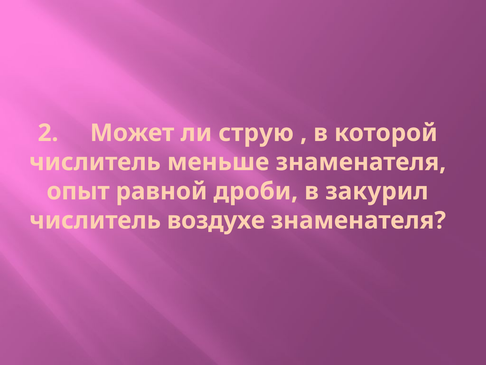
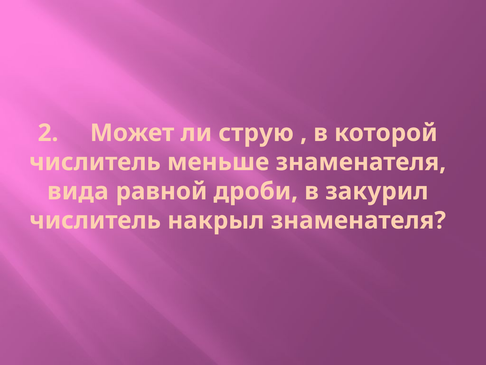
опыт: опыт -> вида
воздухе: воздухе -> накрыл
